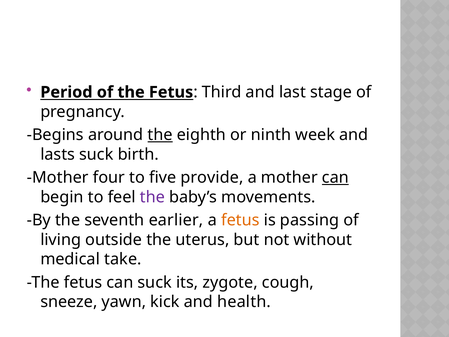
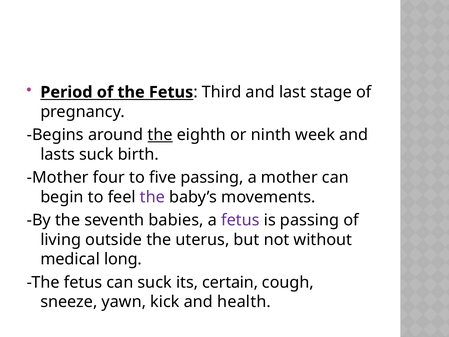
five provide: provide -> passing
can at (335, 177) underline: present -> none
earlier: earlier -> babies
fetus at (240, 220) colour: orange -> purple
take: take -> long
zygote: zygote -> certain
